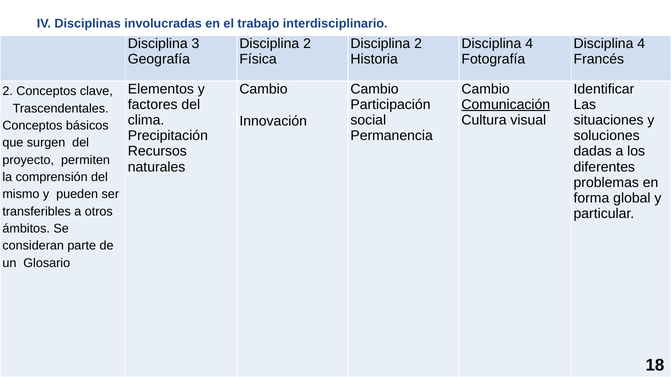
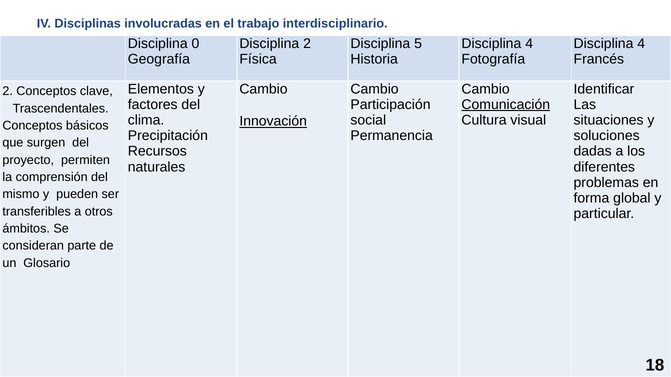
3: 3 -> 0
2 at (418, 44): 2 -> 5
Innovación underline: none -> present
